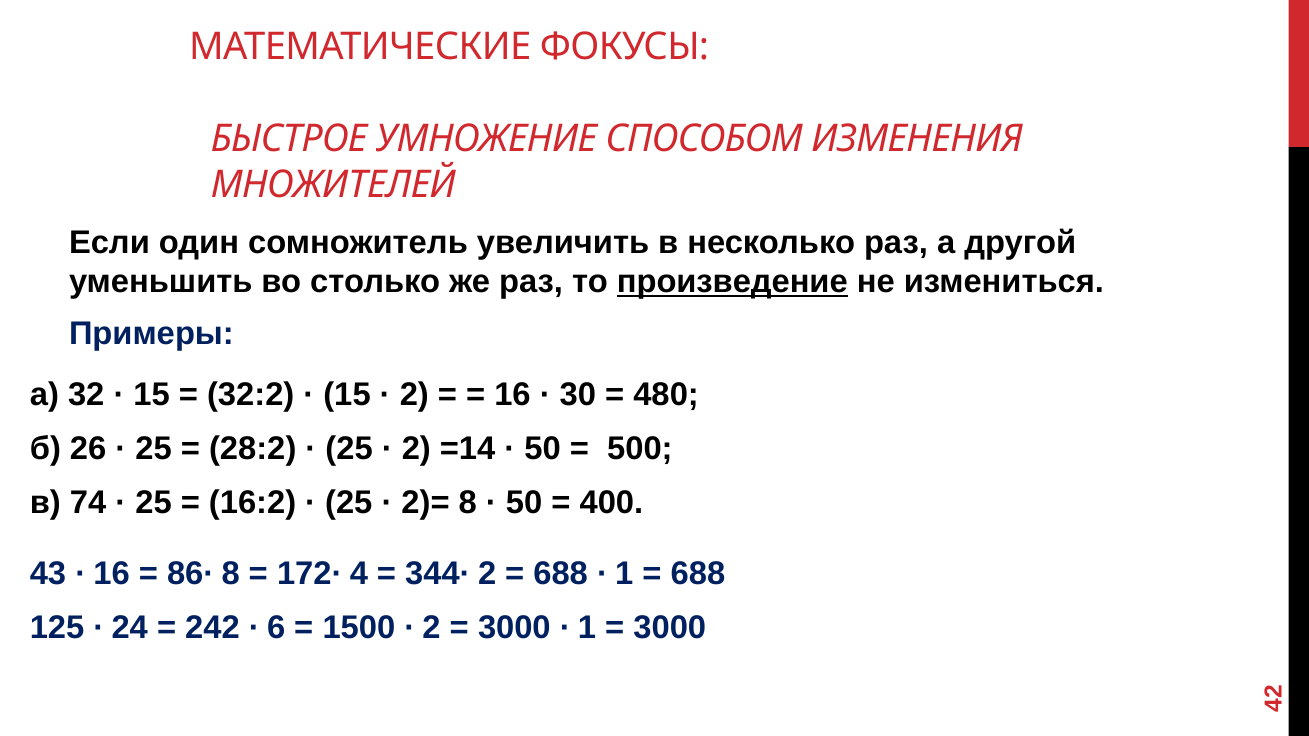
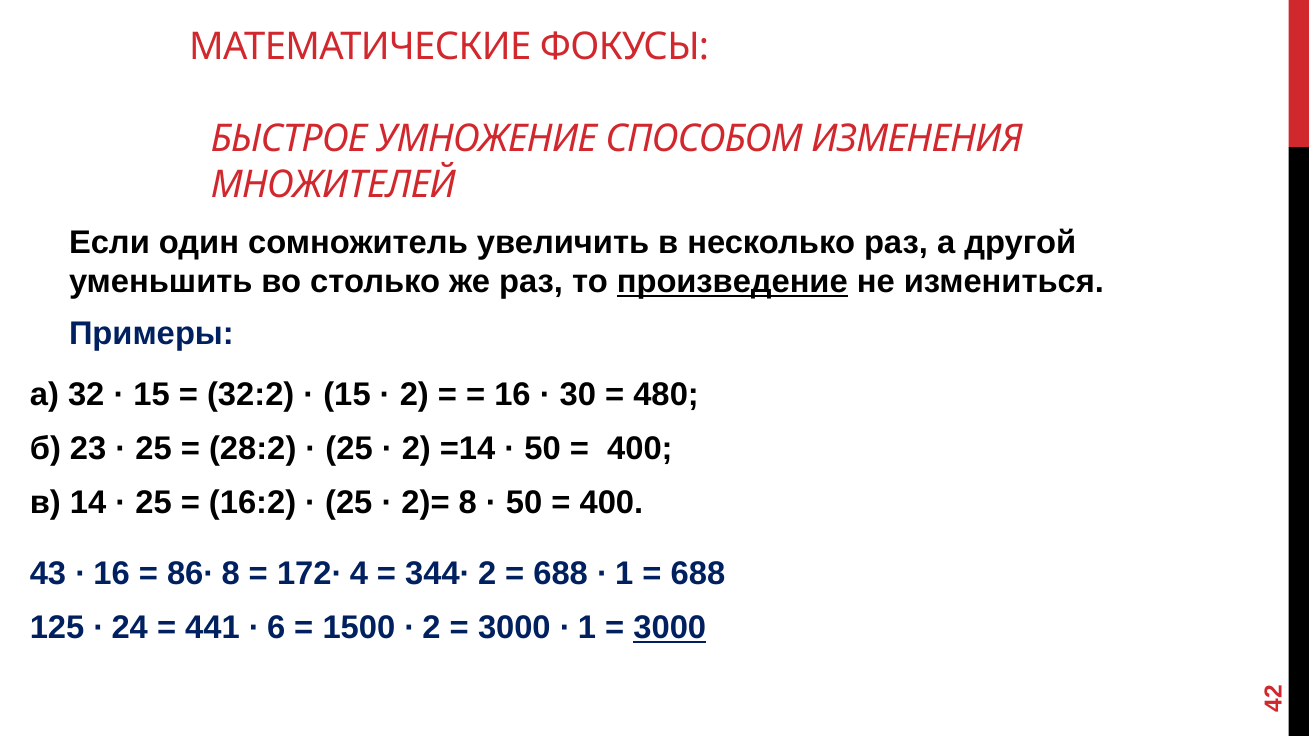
26: 26 -> 23
500 at (640, 449): 500 -> 400
74: 74 -> 14
242: 242 -> 441
3000 at (670, 628) underline: none -> present
